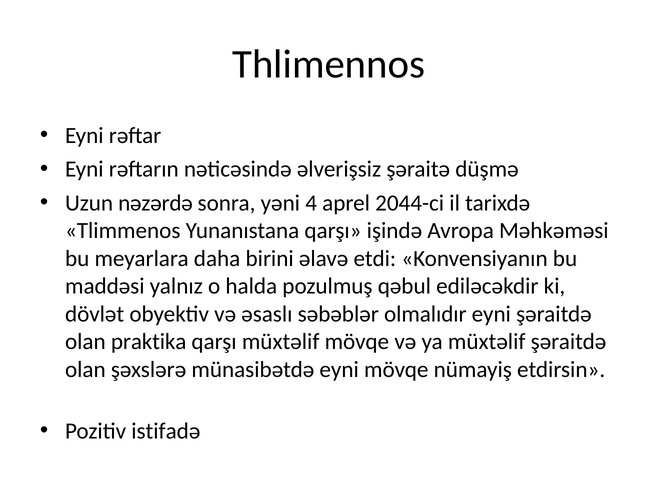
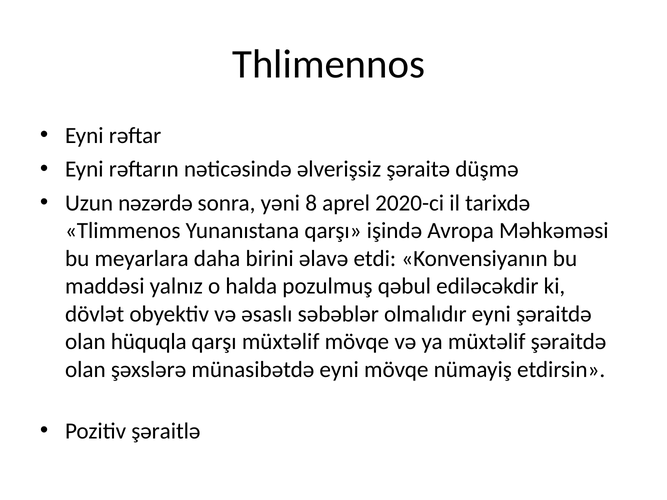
4: 4 -> 8
2044-ci: 2044-ci -> 2020-ci
praktika: praktika -> hüquqla
istifadə: istifadə -> şəraitlə
